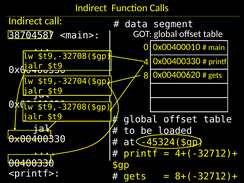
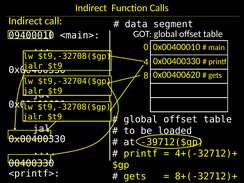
38704587: 38704587 -> 09400010
-45324($gp: -45324($gp -> -39712($gp
